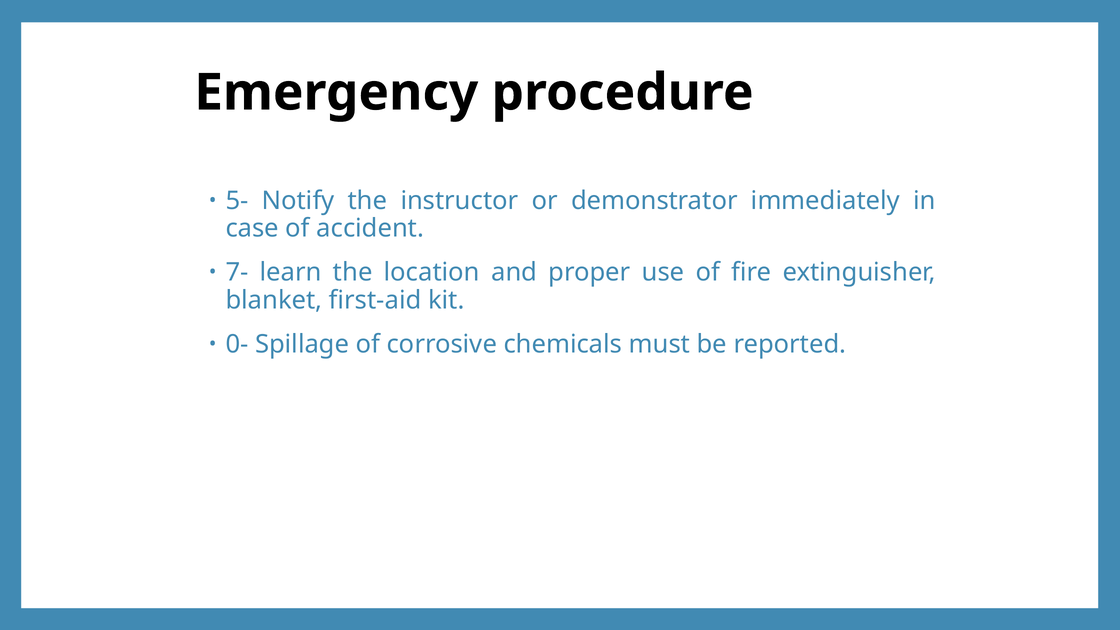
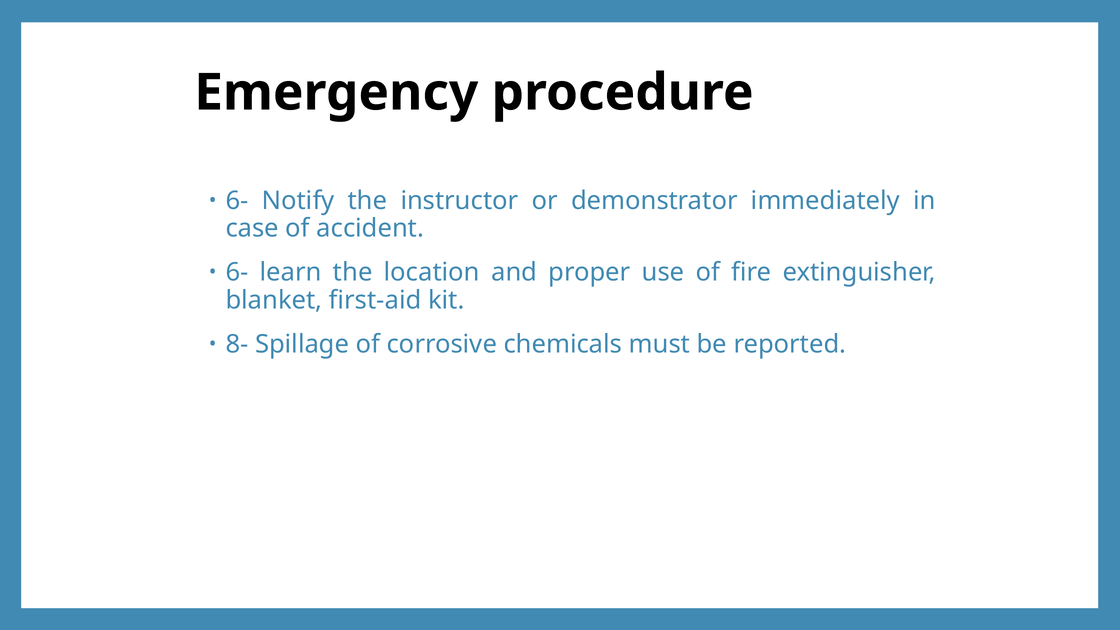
5- at (237, 201): 5- -> 6-
7- at (237, 272): 7- -> 6-
0-: 0- -> 8-
